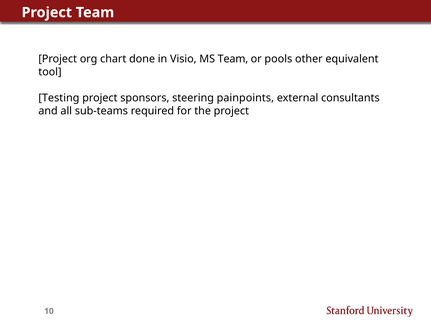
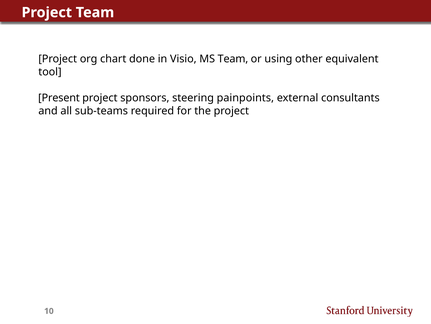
pools: pools -> using
Testing: Testing -> Present
